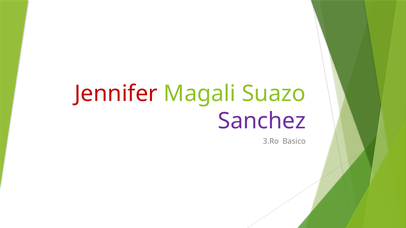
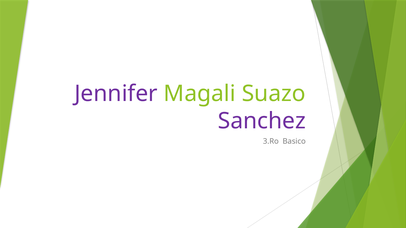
Jennifer colour: red -> purple
